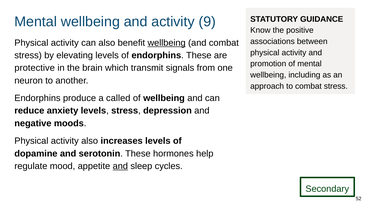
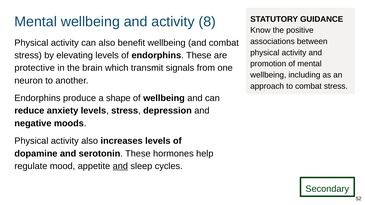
9: 9 -> 8
wellbeing at (167, 43) underline: present -> none
called: called -> shape
